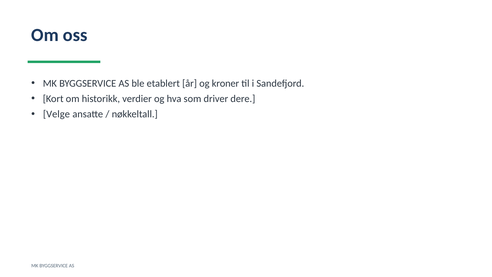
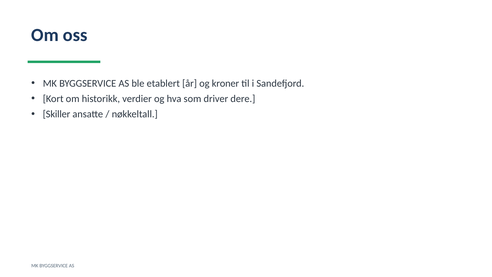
Velge: Velge -> Skiller
